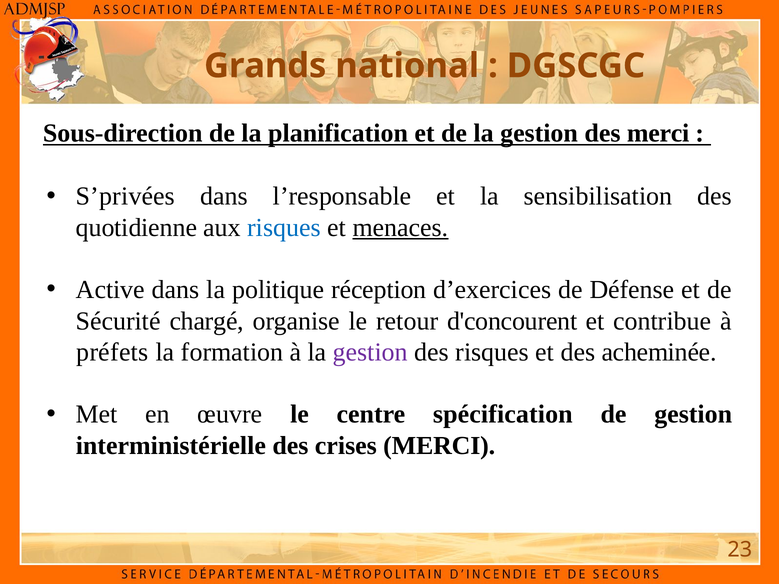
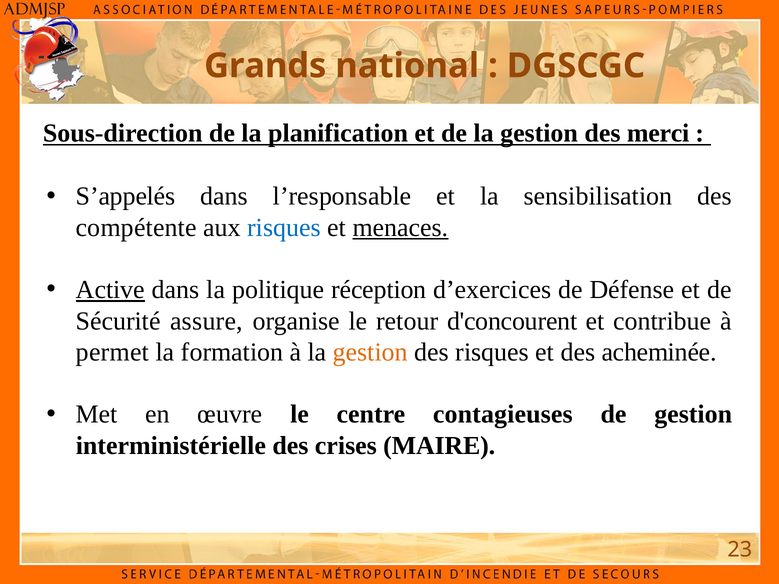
S’privées: S’privées -> S’appelés
quotidienne: quotidienne -> compétente
Active underline: none -> present
chargé: chargé -> assure
préfets: préfets -> permet
gestion at (370, 352) colour: purple -> orange
spécification: spécification -> contagieuses
crises MERCI: MERCI -> MAIRE
